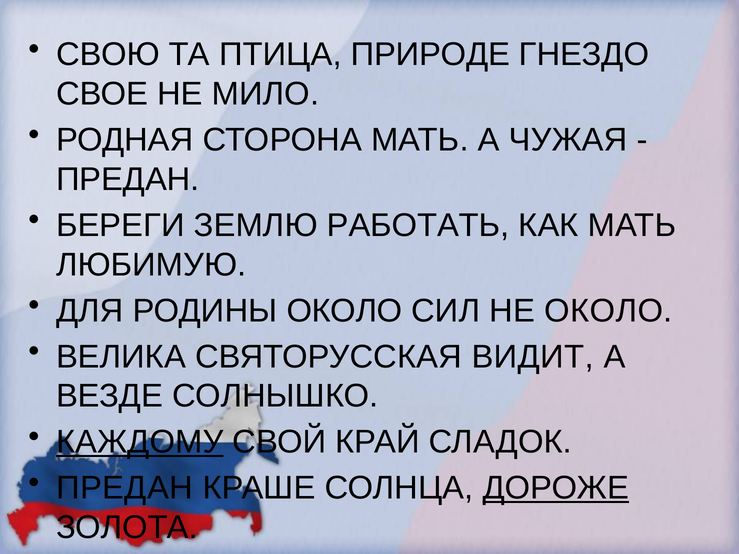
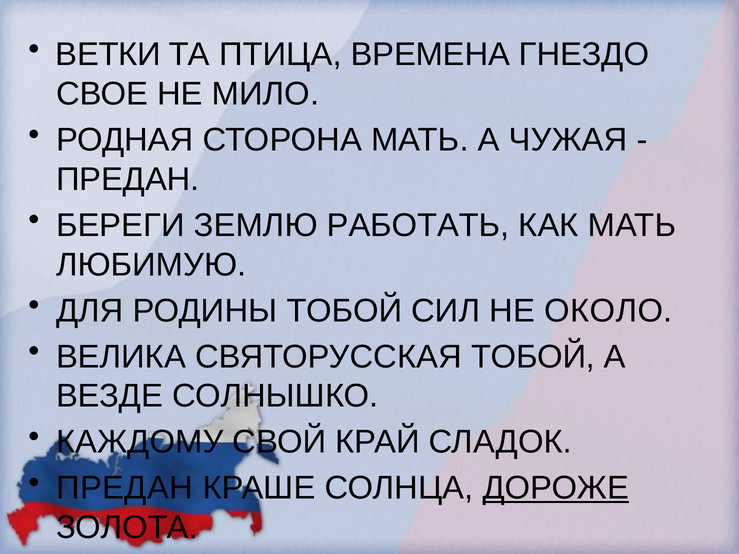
СВОЮ: СВОЮ -> ВЕТКИ
ПРИРОДЕ: ПРИРОДЕ -> ВРЕМЕНА
РОДИНЫ ОКОЛО: ОКОЛО -> ТОБОЙ
СВЯТОРУССКАЯ ВИДИТ: ВИДИТ -> ТОБОЙ
КАЖДОМУ underline: present -> none
